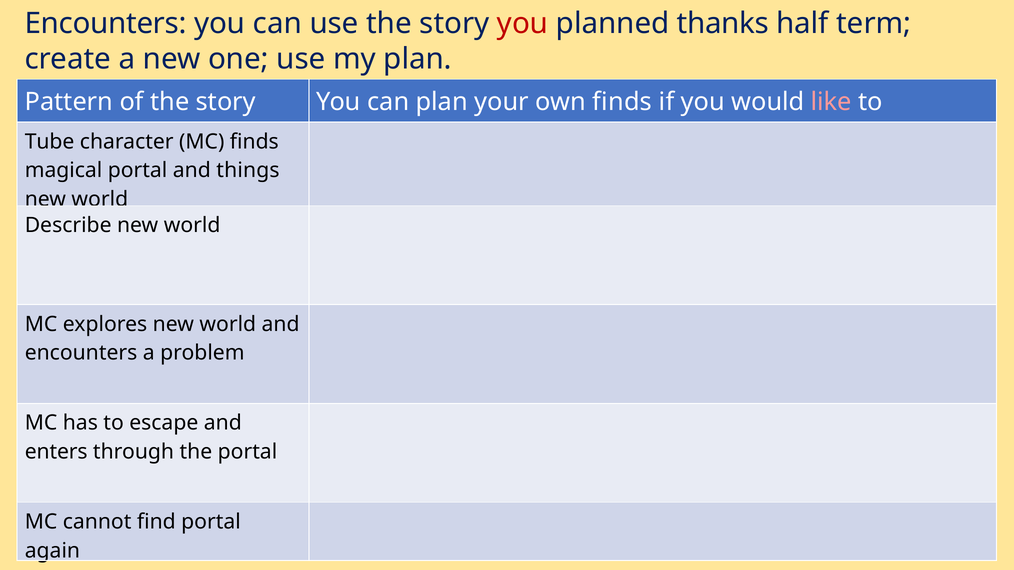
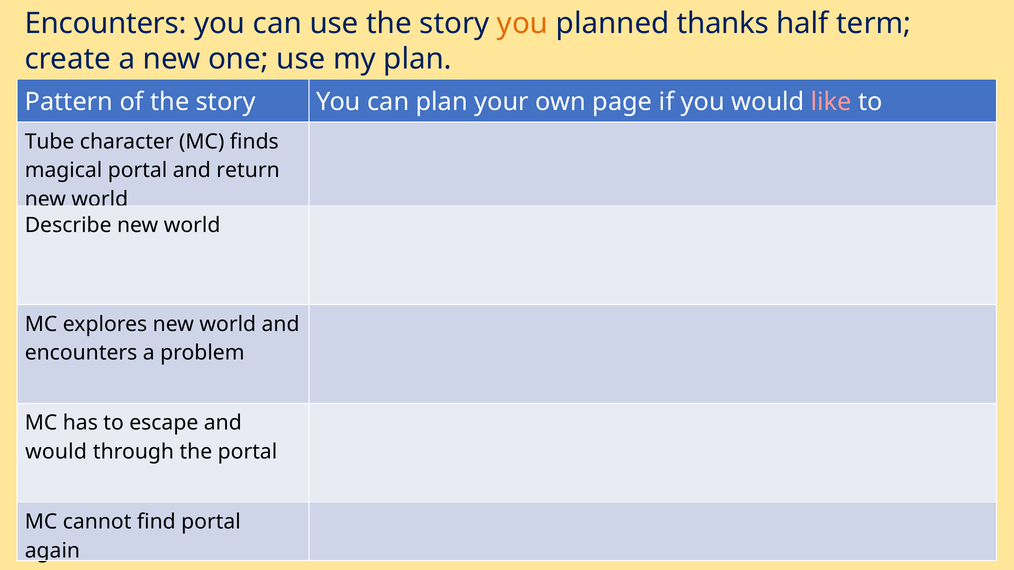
you at (523, 24) colour: red -> orange
own finds: finds -> page
things: things -> return
enters at (56, 452): enters -> would
